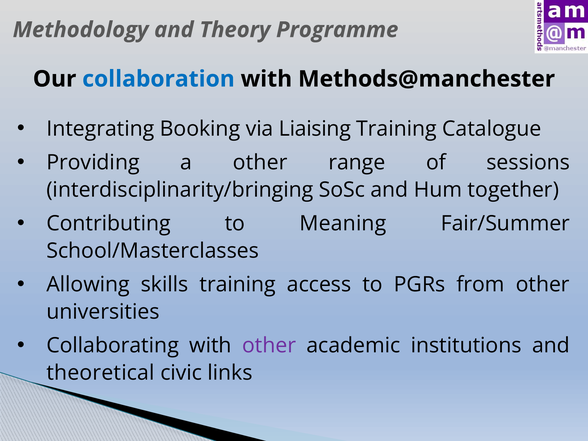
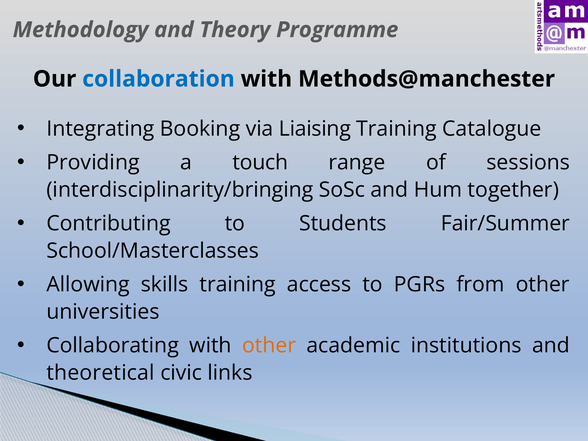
a other: other -> touch
Meaning: Meaning -> Students
other at (269, 346) colour: purple -> orange
